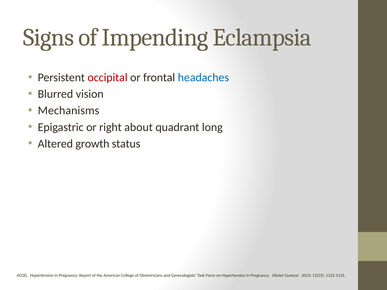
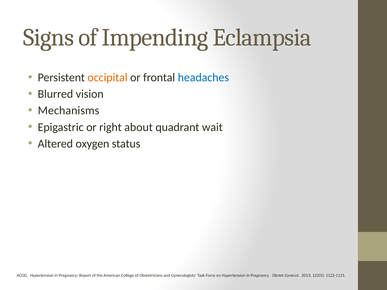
occipital colour: red -> orange
long: long -> wait
growth: growth -> oxygen
